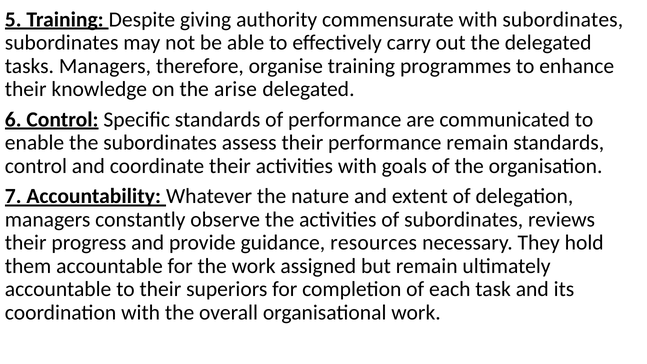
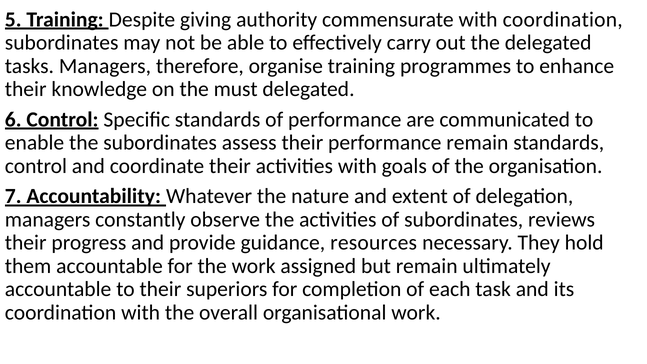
with subordinates: subordinates -> coordination
arise: arise -> must
